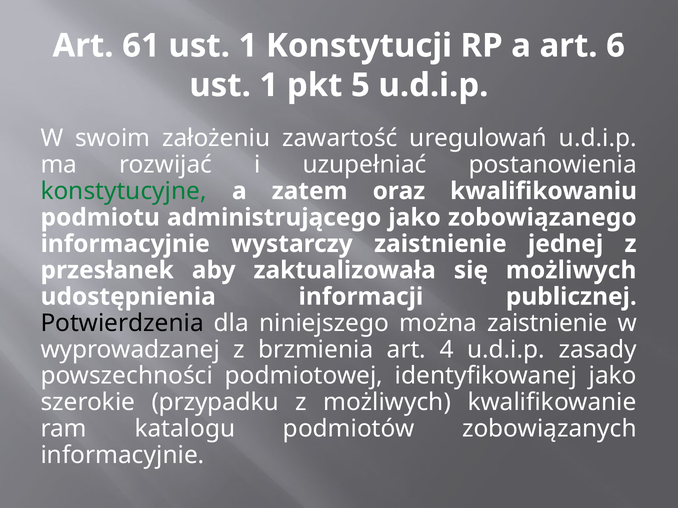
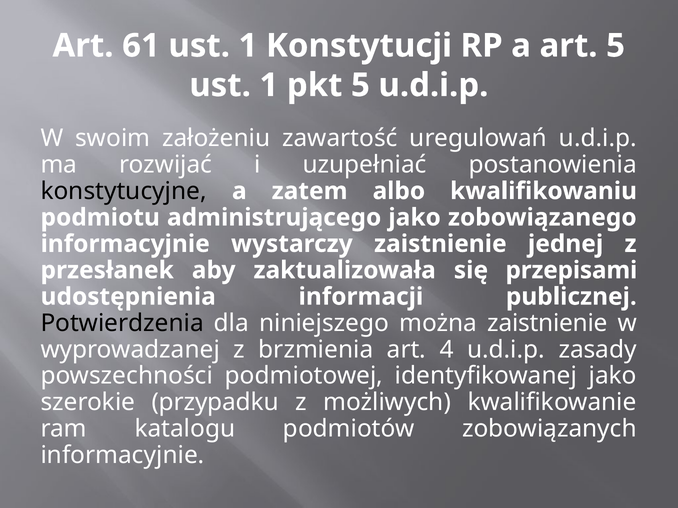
art 6: 6 -> 5
konstytucyjne colour: green -> black
oraz: oraz -> albo
się możliwych: możliwych -> przepisami
